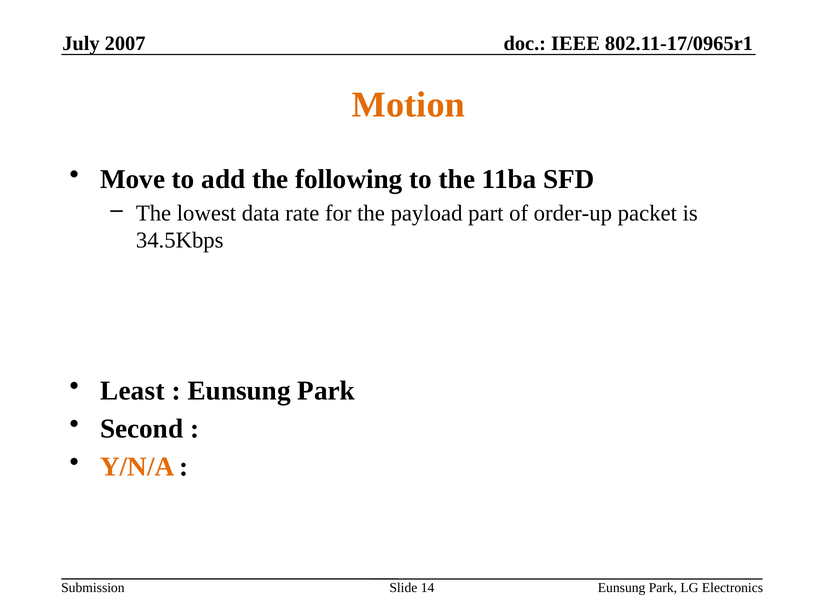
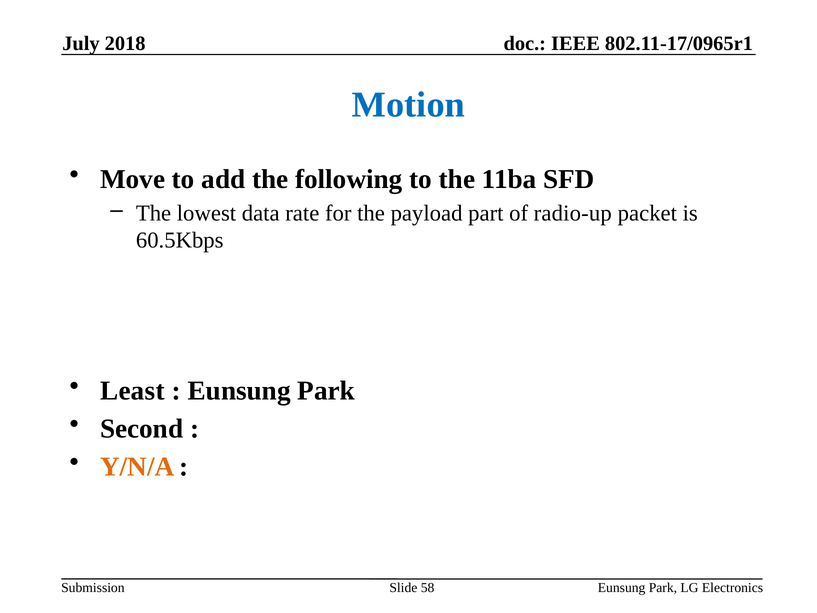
2007: 2007 -> 2018
Motion colour: orange -> blue
order-up: order-up -> radio-up
34.5Kbps: 34.5Kbps -> 60.5Kbps
14: 14 -> 58
